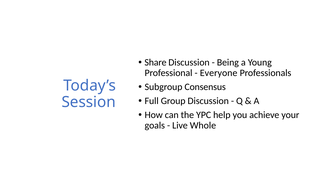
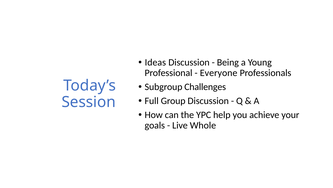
Share: Share -> Ideas
Consensus: Consensus -> Challenges
